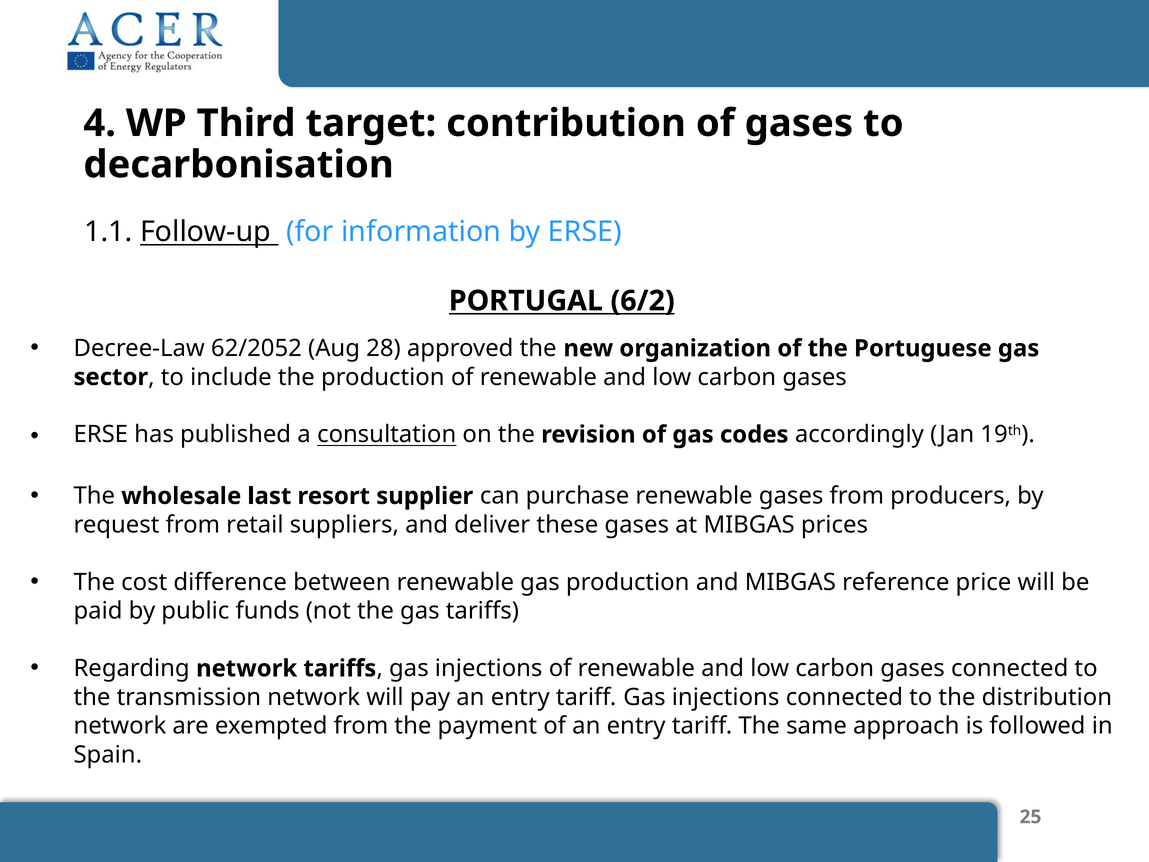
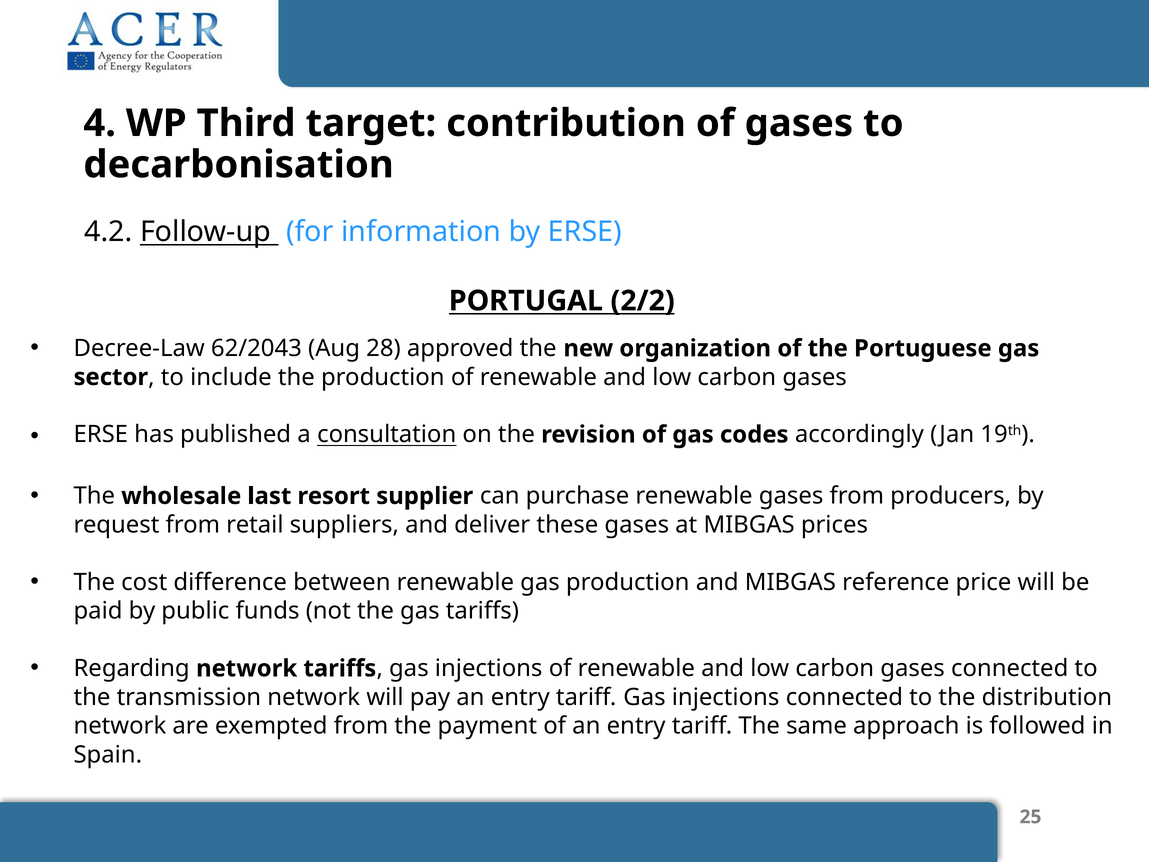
1.1: 1.1 -> 4.2
6/2: 6/2 -> 2/2
62/2052: 62/2052 -> 62/2043
